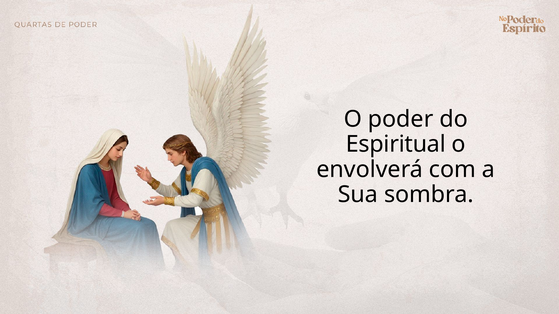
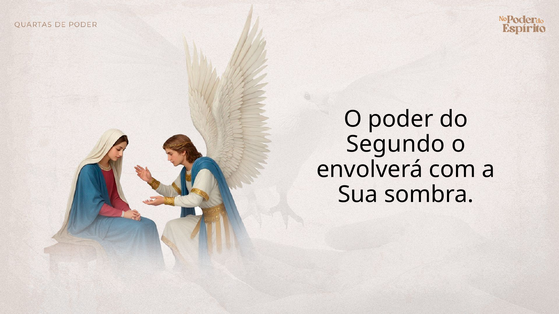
Espiritual: Espiritual -> Segundo
